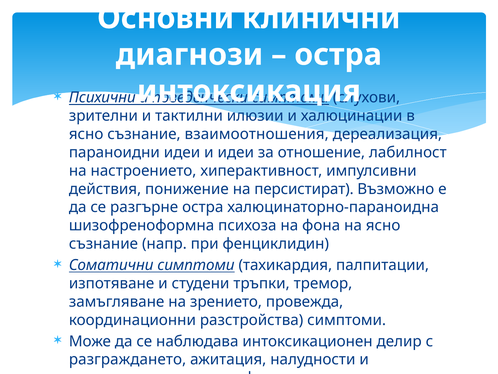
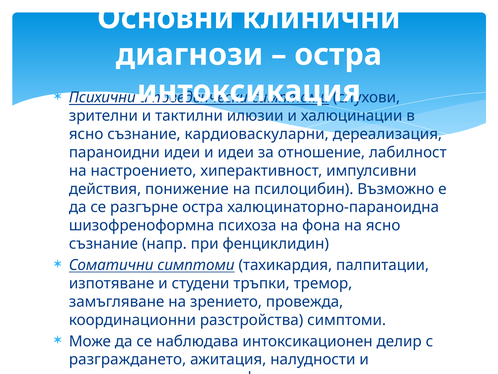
взаимоотношения: взаимоотношения -> кардиоваскуларни
персистират: персистират -> псилоцибин
